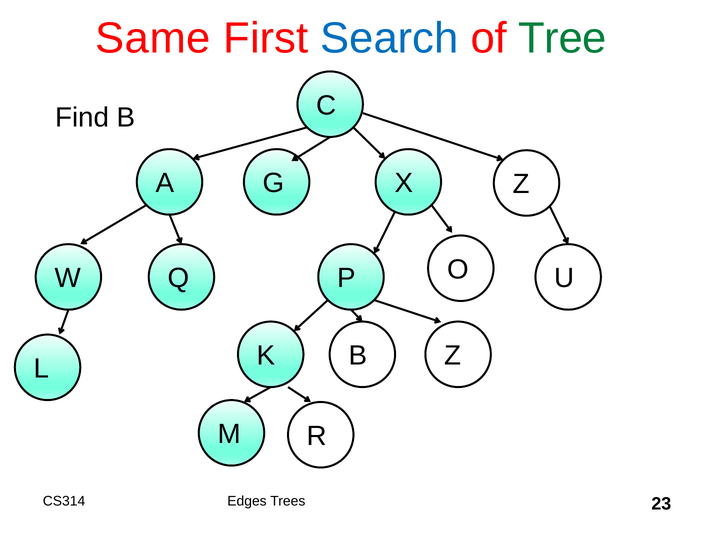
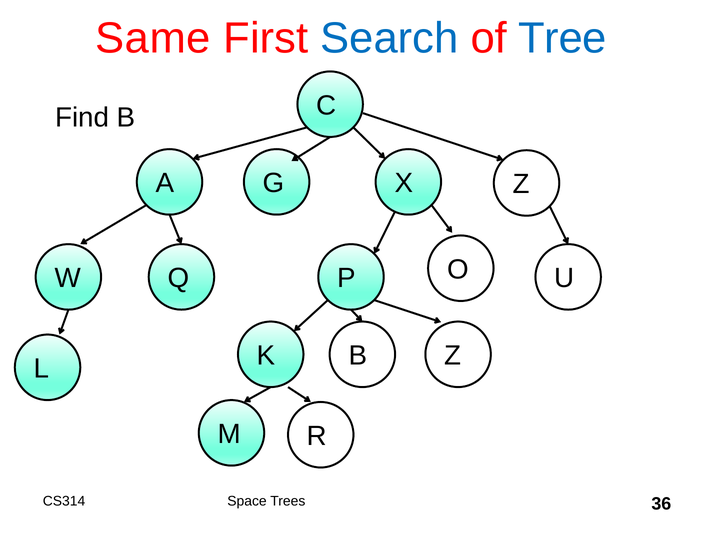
Tree colour: green -> blue
Edges: Edges -> Space
23: 23 -> 36
